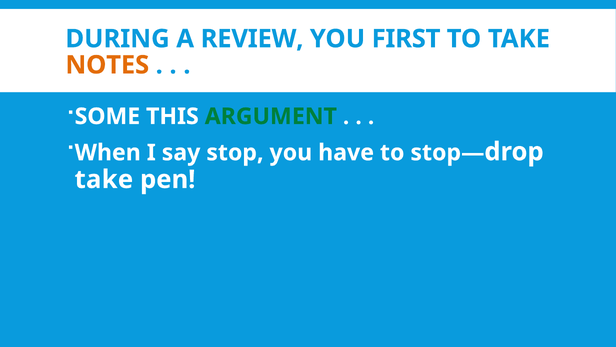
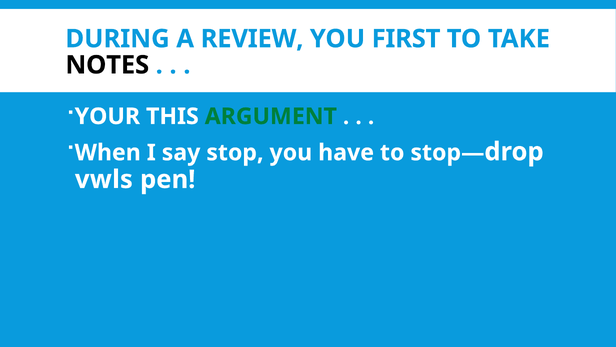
NOTES colour: orange -> black
SOME: SOME -> YOUR
take at (104, 179): take -> vwls
